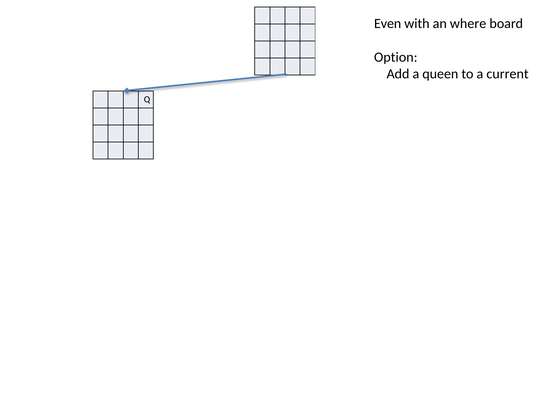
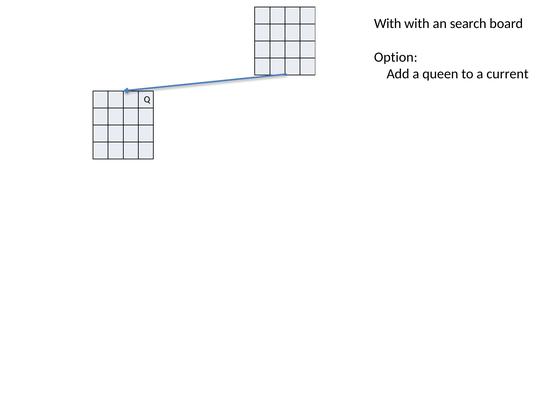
Even at (388, 24): Even -> With
where: where -> search
